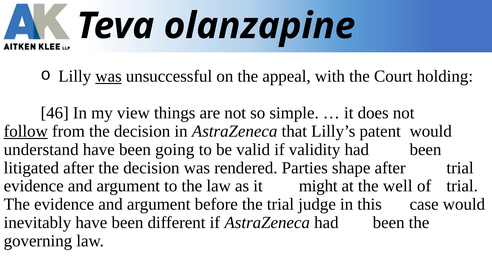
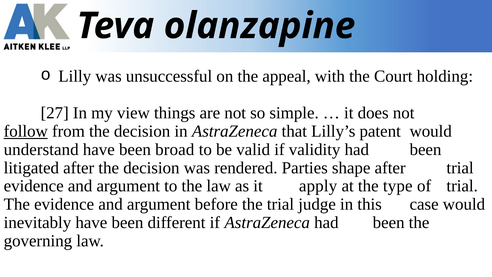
was at (109, 76) underline: present -> none
46: 46 -> 27
going: going -> broad
might: might -> apply
well: well -> type
